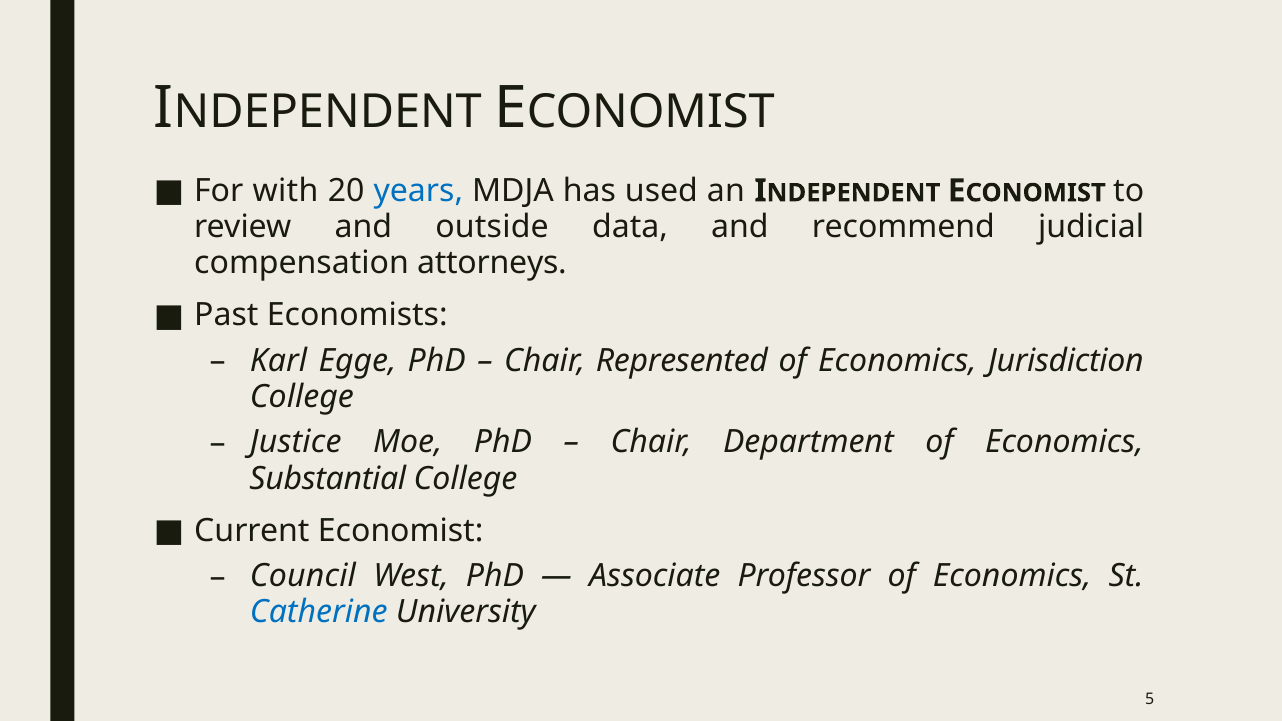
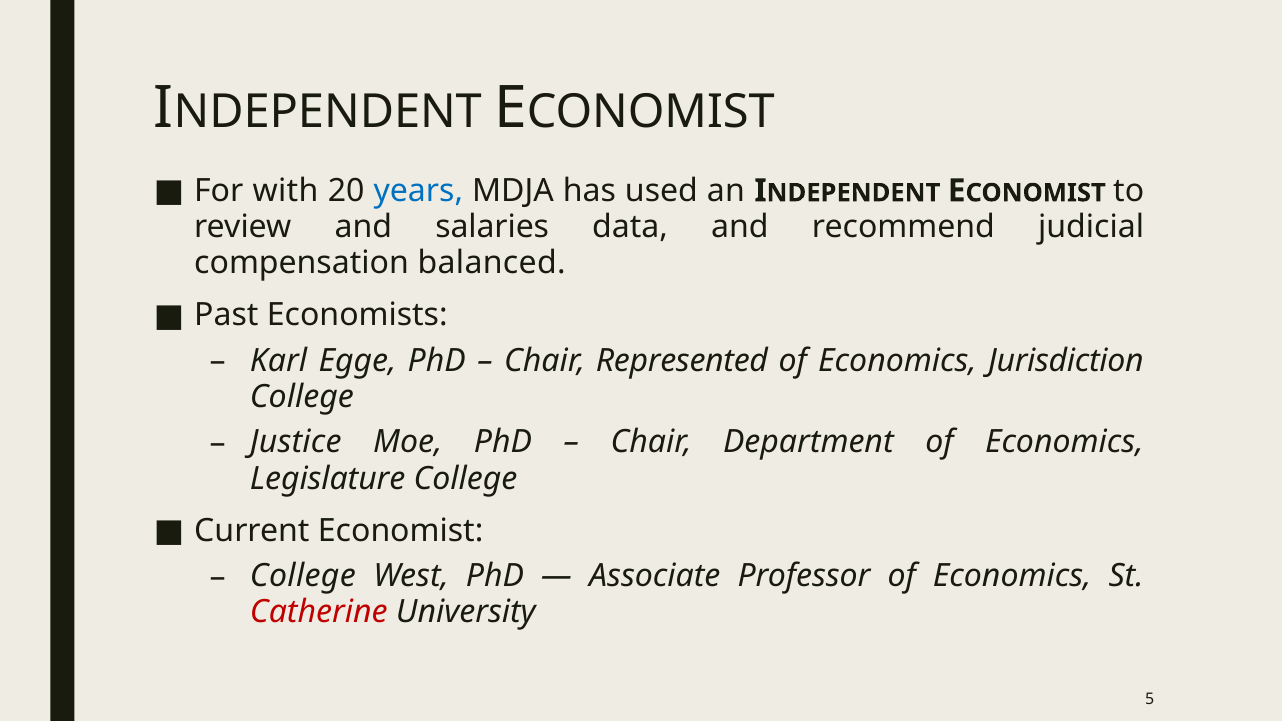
outside: outside -> salaries
attorneys: attorneys -> balanced
Substantial: Substantial -> Legislature
Council at (303, 576): Council -> College
Catherine colour: blue -> red
